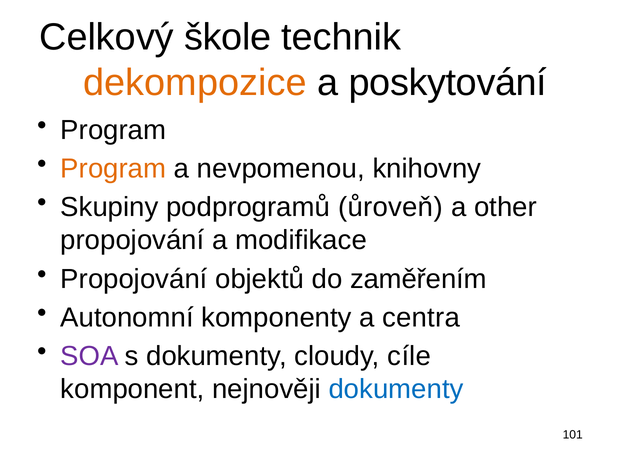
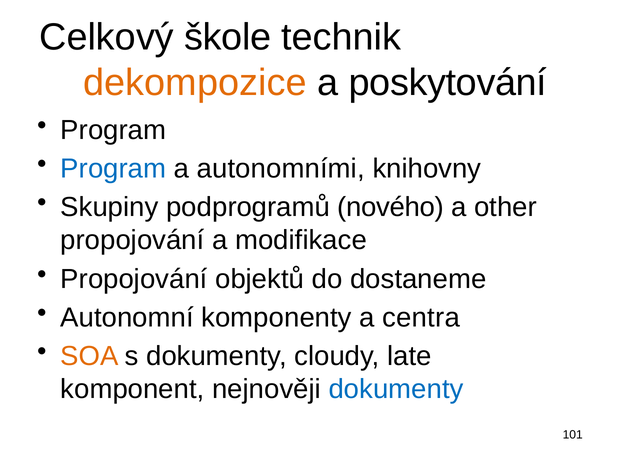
Program at (113, 169) colour: orange -> blue
nevpomenou: nevpomenou -> autonomními
ůroveň: ůroveň -> nového
zaměřením: zaměřením -> dostaneme
SOA colour: purple -> orange
cíle: cíle -> late
